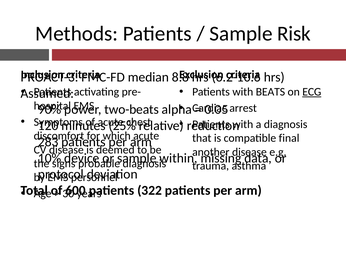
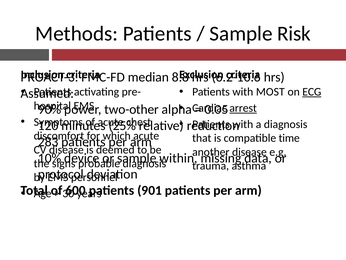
BEATS: BEATS -> MOST
arrest underline: none -> present
two-beats: two-beats -> two-other
final: final -> time
322: 322 -> 901
